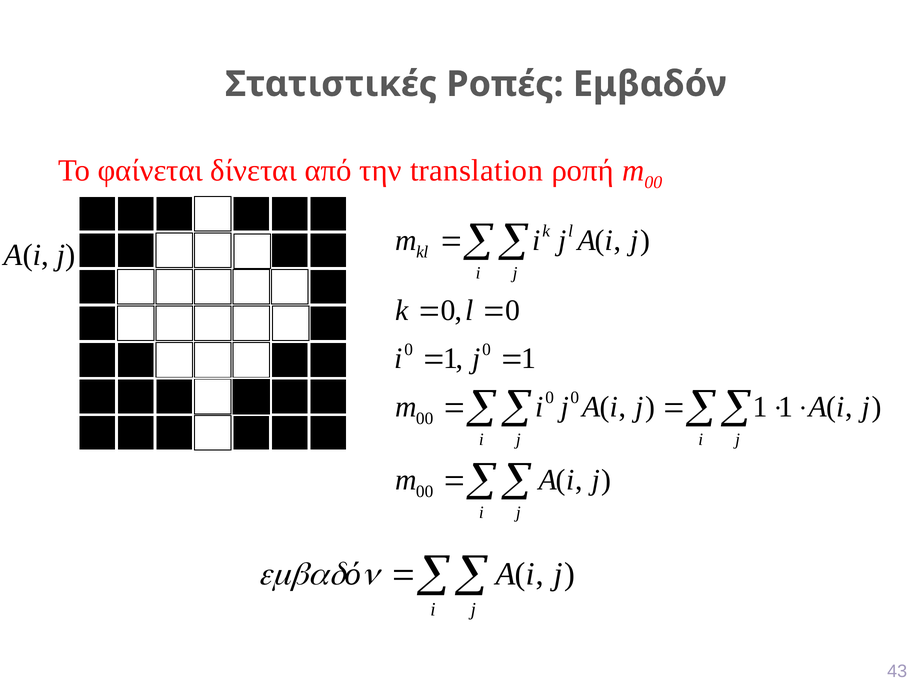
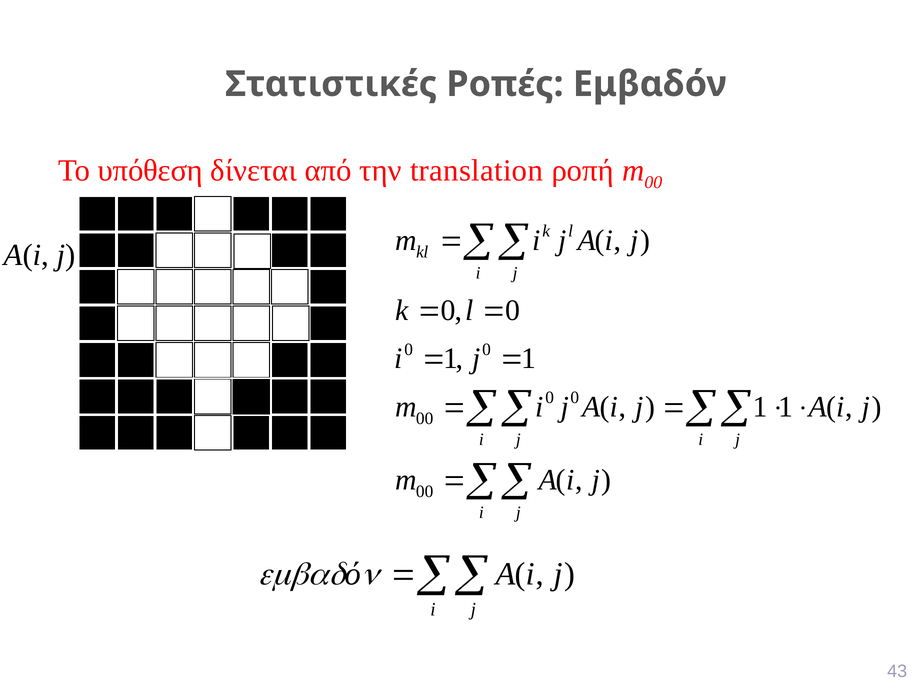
φαίνεται: φαίνεται -> υπόθεση
